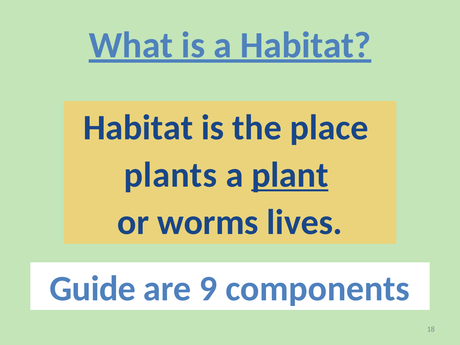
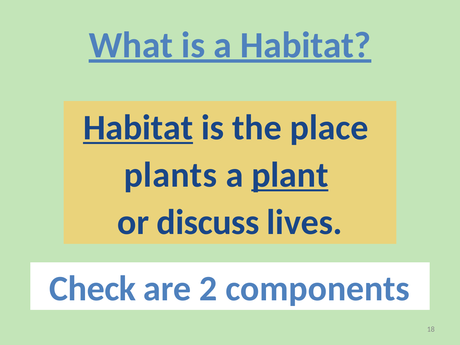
Habitat at (138, 128) underline: none -> present
worms: worms -> discuss
Guide: Guide -> Check
9: 9 -> 2
